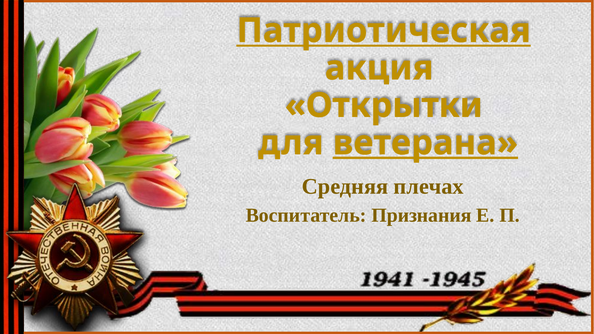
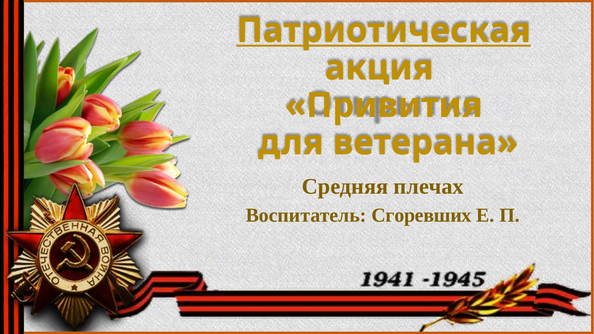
Открытки: Открытки -> Привития
ветерана underline: present -> none
Признания: Признания -> Сгоревших
